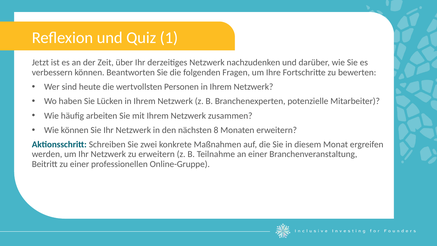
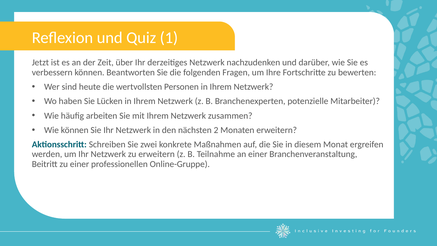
8: 8 -> 2
